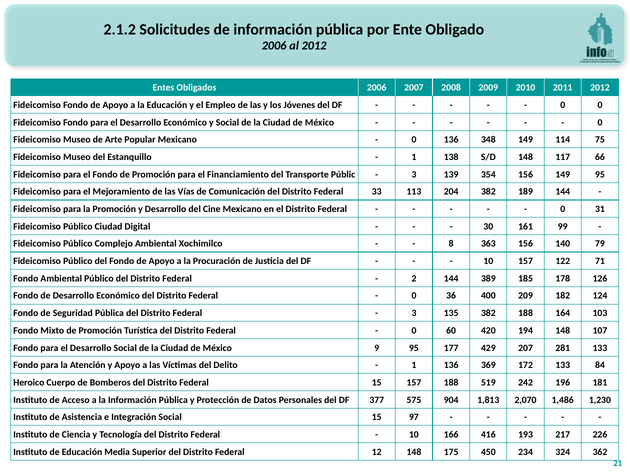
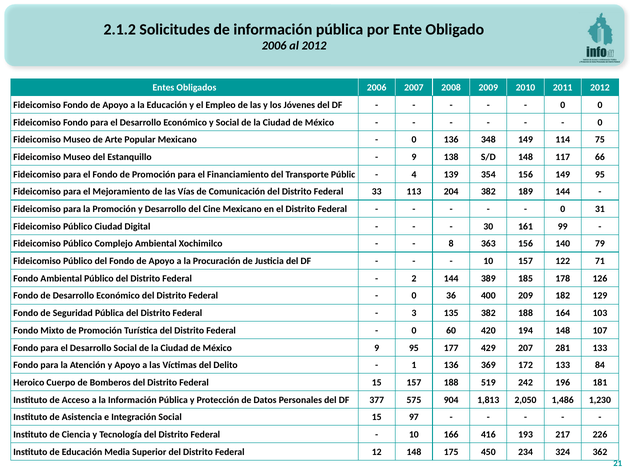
1 at (414, 157): 1 -> 9
3 at (414, 175): 3 -> 4
124: 124 -> 129
2,070: 2,070 -> 2,050
